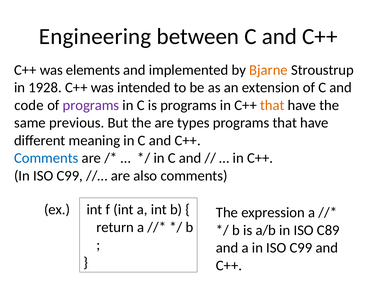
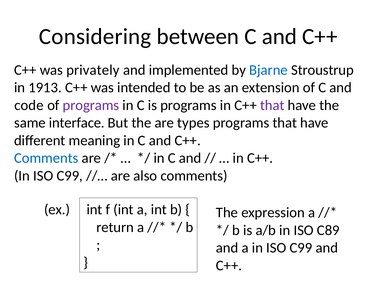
Engineering: Engineering -> Considering
elements: elements -> privately
Bjarne colour: orange -> blue
1928: 1928 -> 1913
that at (272, 105) colour: orange -> purple
previous: previous -> interface
